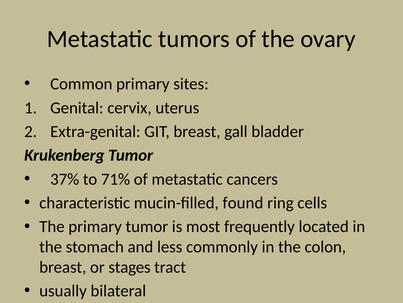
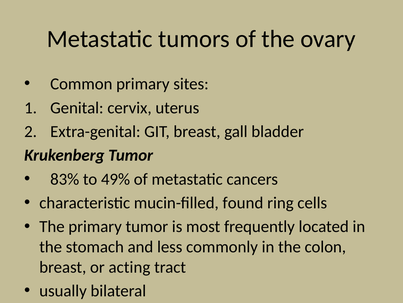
37%: 37% -> 83%
71%: 71% -> 49%
stages: stages -> acting
